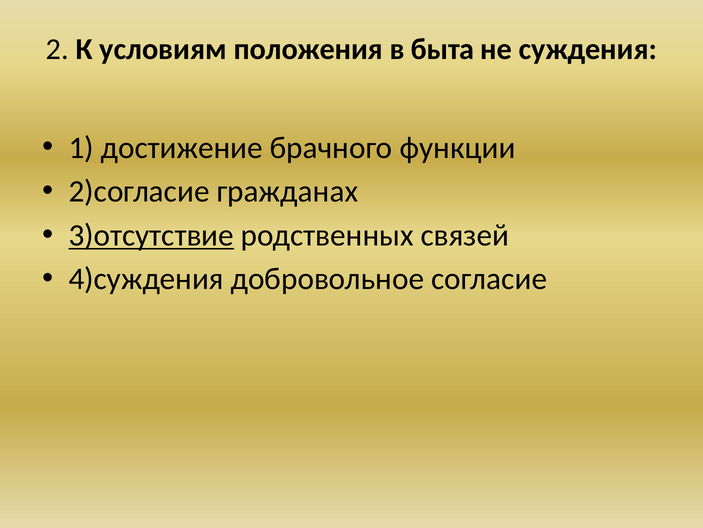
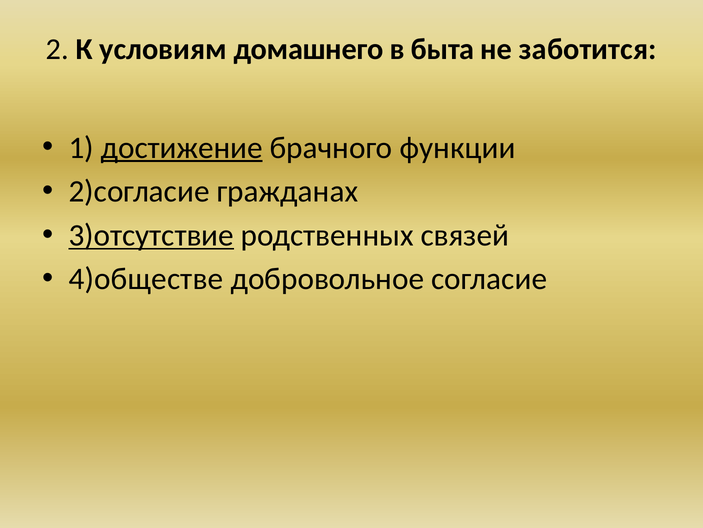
положения: положения -> домашнего
суждения: суждения -> заботится
достижение underline: none -> present
4)суждения: 4)суждения -> 4)обществе
